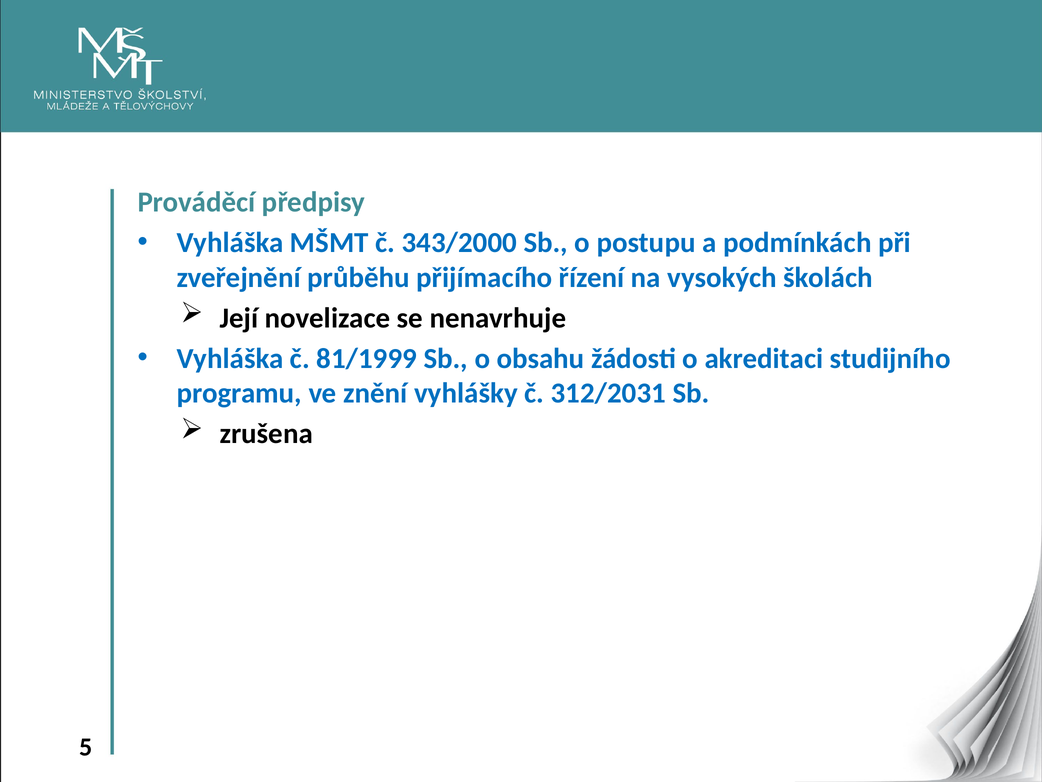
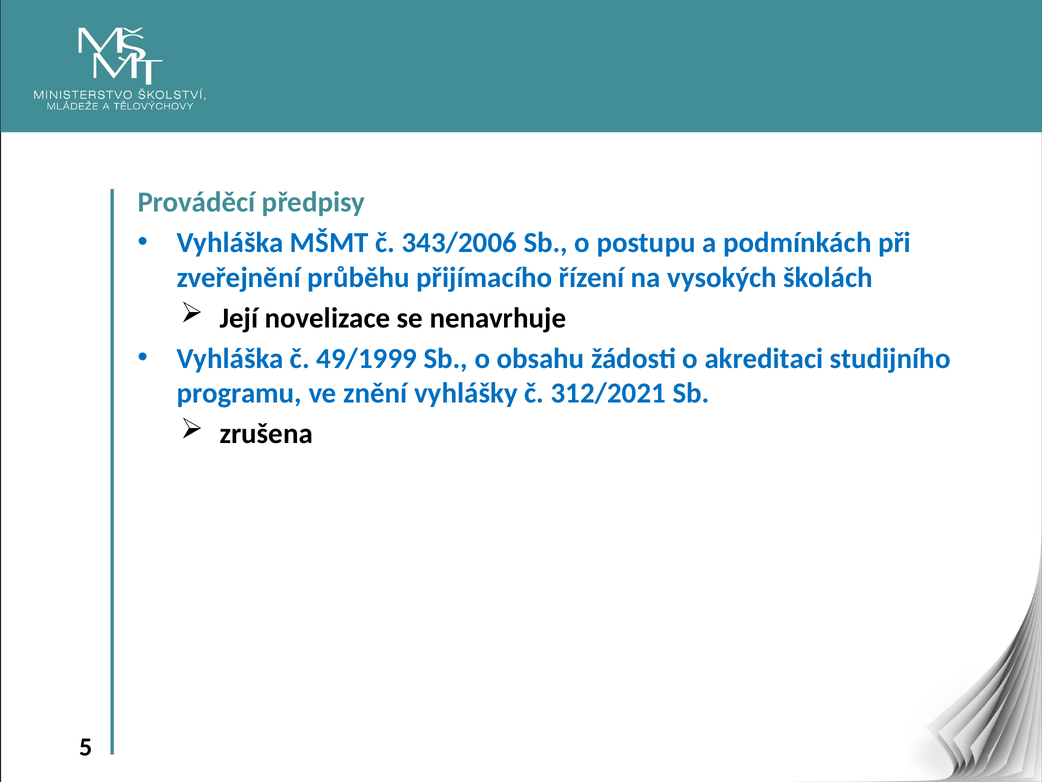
343/2000: 343/2000 -> 343/2006
81/1999: 81/1999 -> 49/1999
312/2031: 312/2031 -> 312/2021
